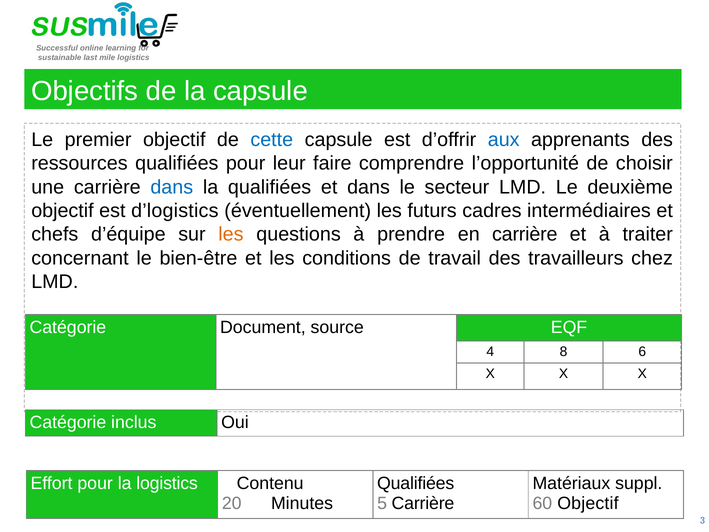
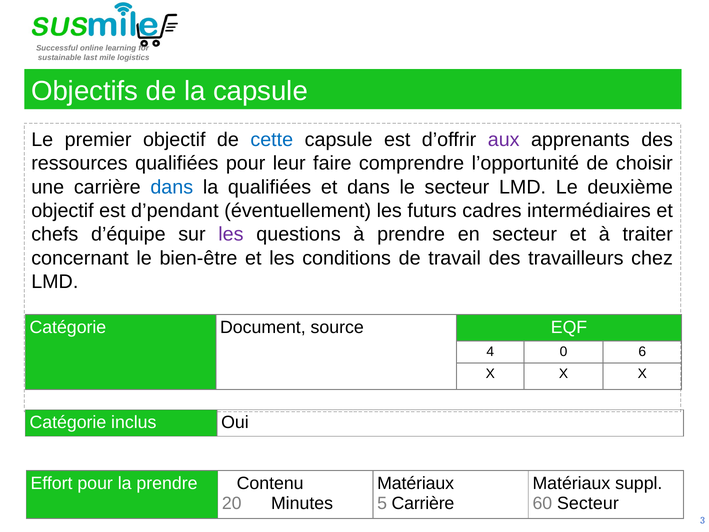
aux colour: blue -> purple
d’logistics: d’logistics -> d’pendant
les at (231, 234) colour: orange -> purple
en carrière: carrière -> secteur
8: 8 -> 0
la logistics: logistics -> prendre
Qualifiées at (416, 483): Qualifiées -> Matériaux
60 Objectif: Objectif -> Secteur
